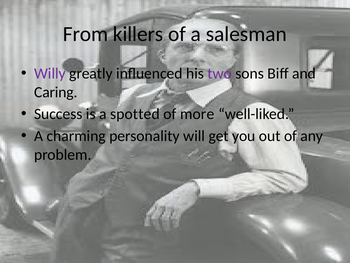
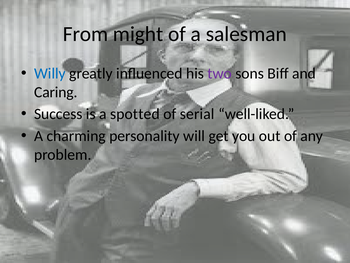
killers: killers -> might
Willy colour: purple -> blue
more: more -> serial
